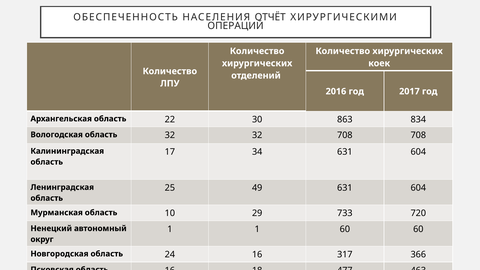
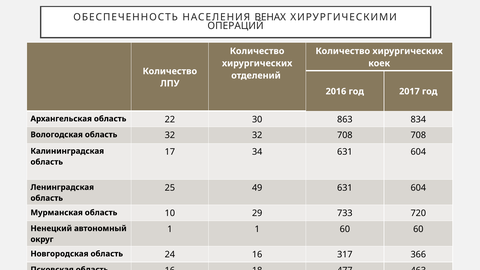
ОТЧЁТ: ОТЧЁТ -> ВЕНАХ
